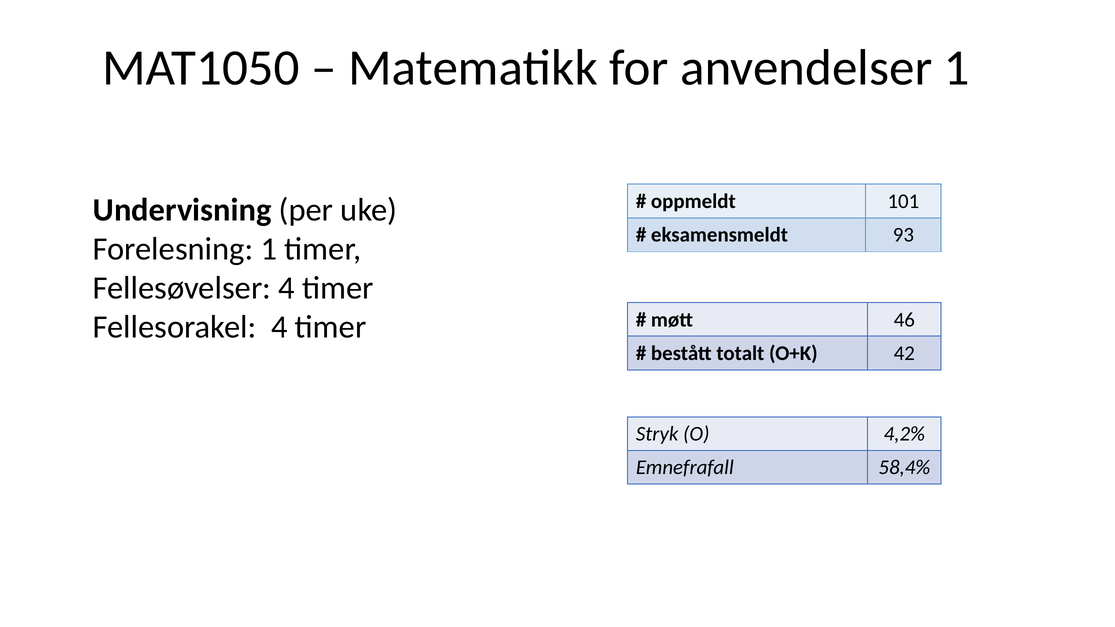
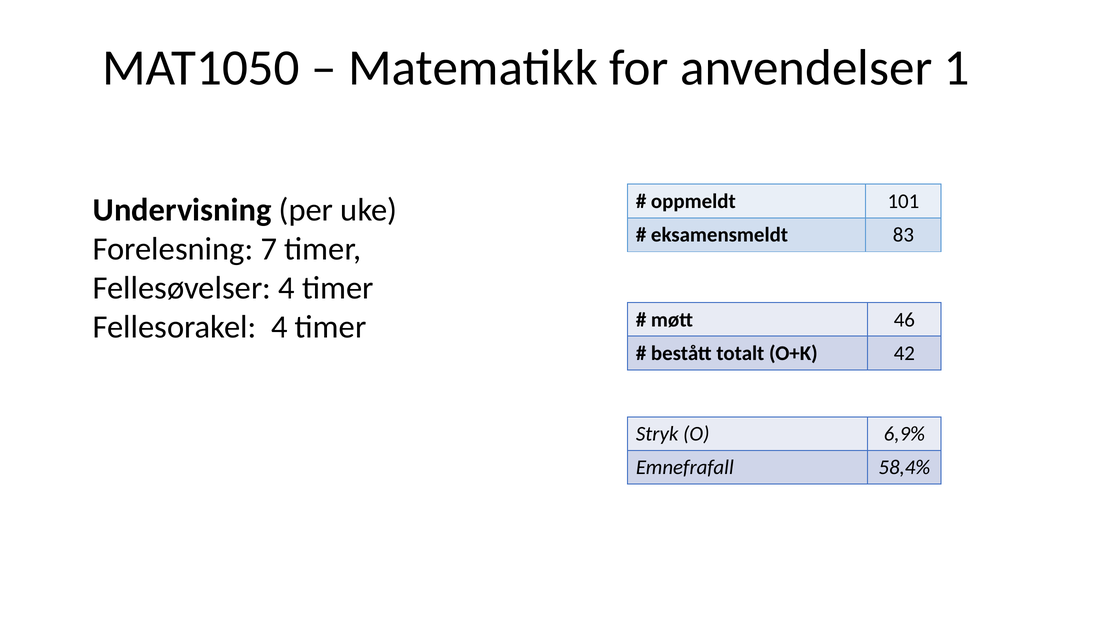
93: 93 -> 83
Forelesning 1: 1 -> 7
4,2%: 4,2% -> 6,9%
